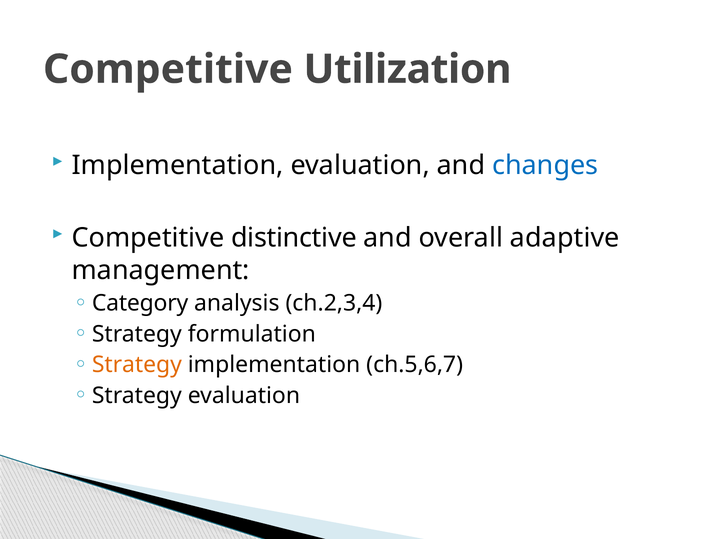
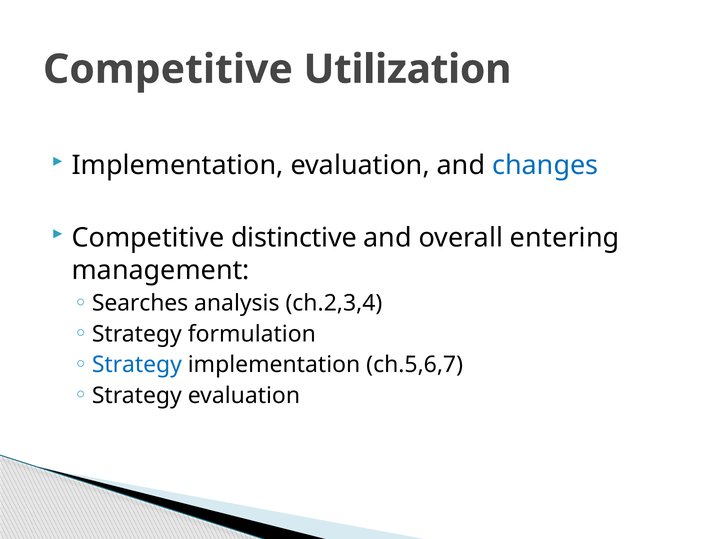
adaptive: adaptive -> entering
Category: Category -> Searches
Strategy at (137, 365) colour: orange -> blue
